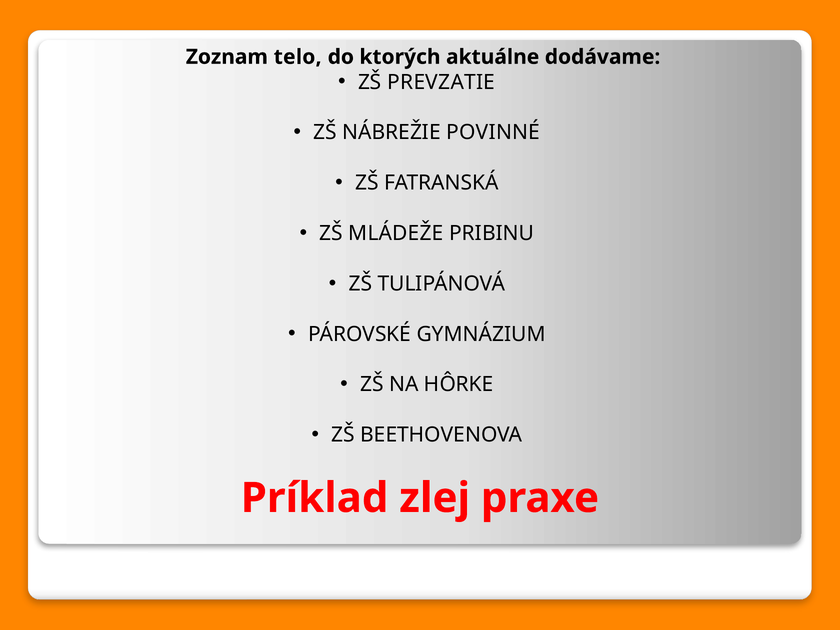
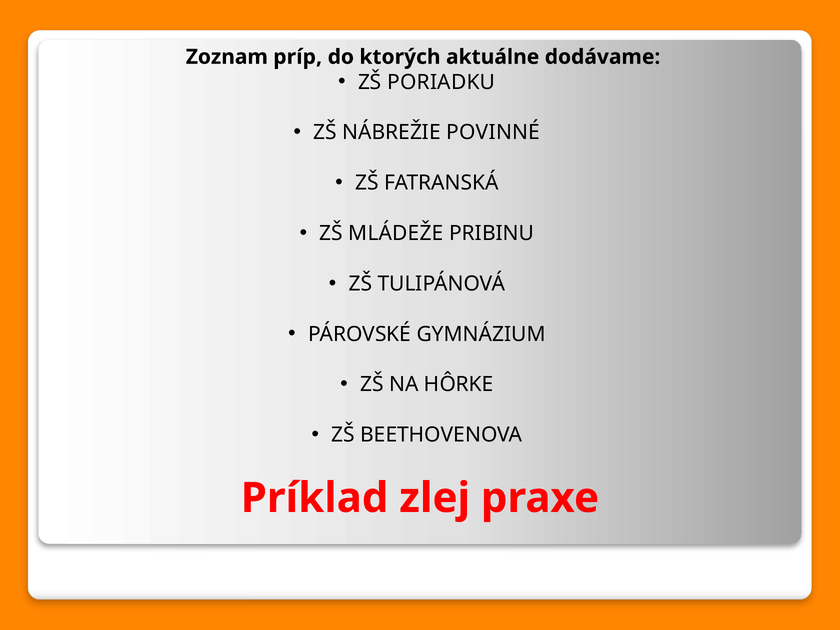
telo: telo -> príp
PREVZATIE: PREVZATIE -> PORIADKU
